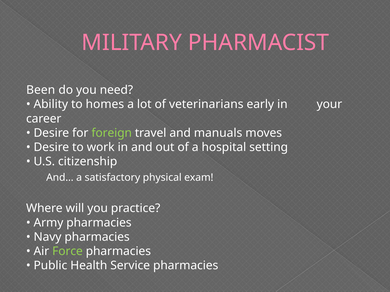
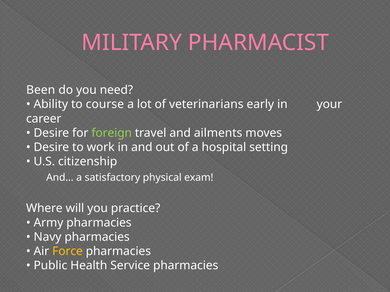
homes: homes -> course
manuals: manuals -> ailments
Force colour: light green -> yellow
